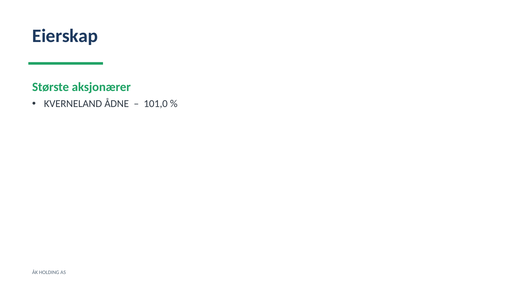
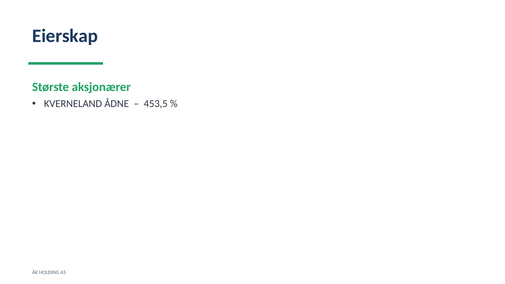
101,0: 101,0 -> 453,5
